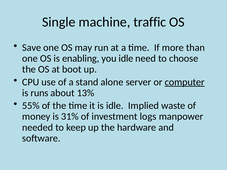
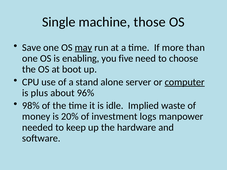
traffic: traffic -> those
may underline: none -> present
you idle: idle -> five
runs: runs -> plus
13%: 13% -> 96%
55%: 55% -> 98%
31%: 31% -> 20%
